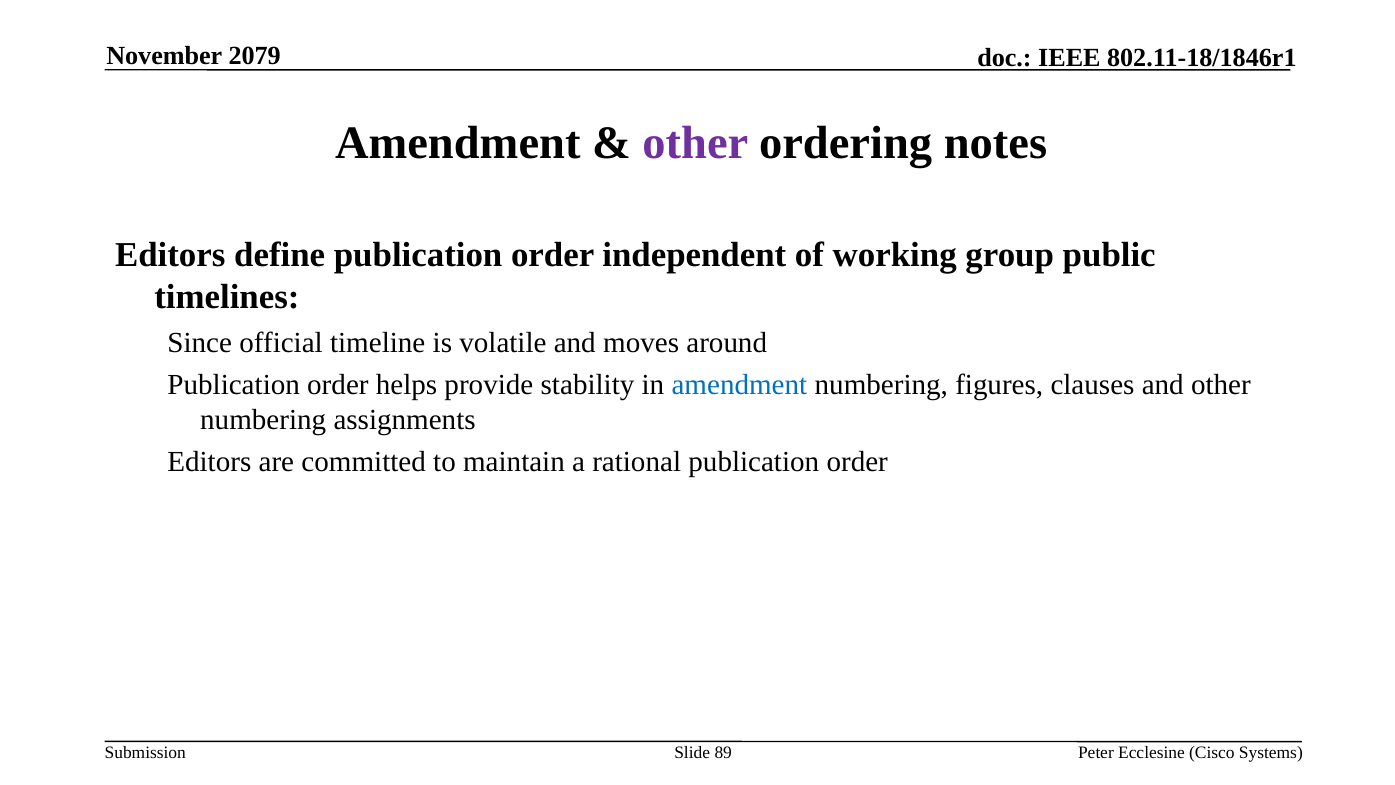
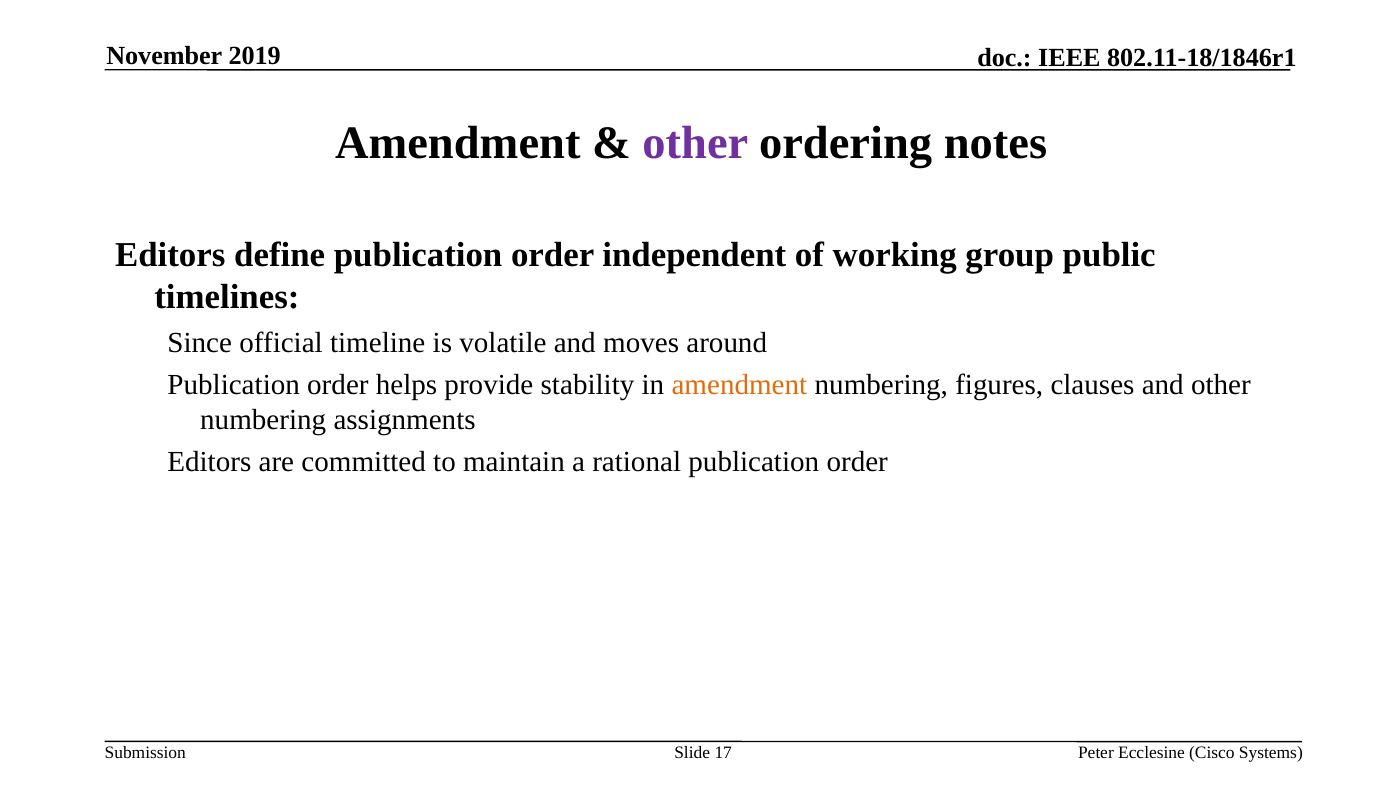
2079: 2079 -> 2019
amendment at (739, 385) colour: blue -> orange
89: 89 -> 17
